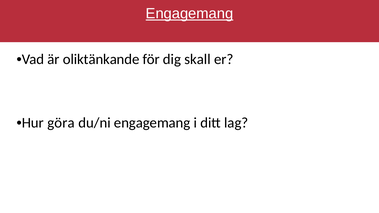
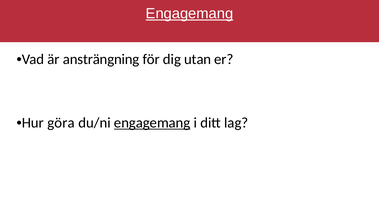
oliktänkande: oliktänkande -> ansträngning
skall: skall -> utan
engagemang at (152, 123) underline: none -> present
